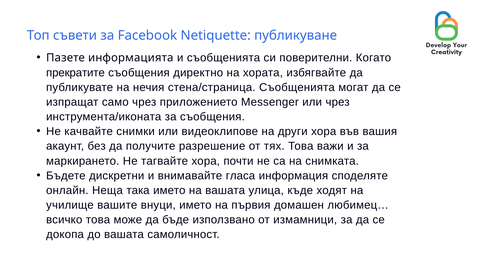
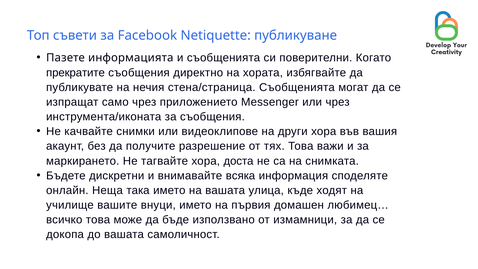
почти: почти -> доста
гласа: гласа -> всяка
